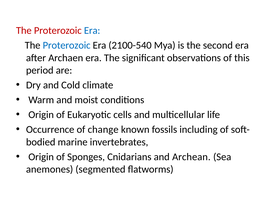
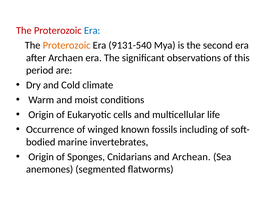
Proterozoic at (67, 45) colour: blue -> orange
2100-540: 2100-540 -> 9131-540
change: change -> winged
